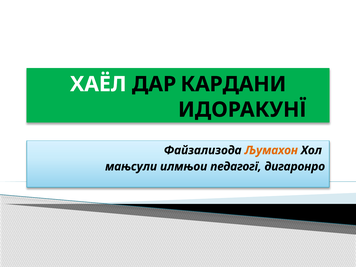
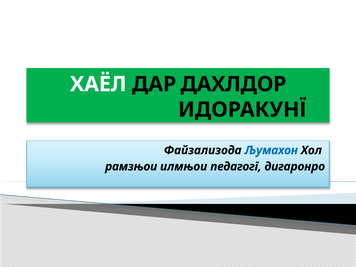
КАРДАНИ: КАРДАНИ -> ДАХЛДОР
Љумахон colour: orange -> blue
мањсули: мањсули -> рамзњои
